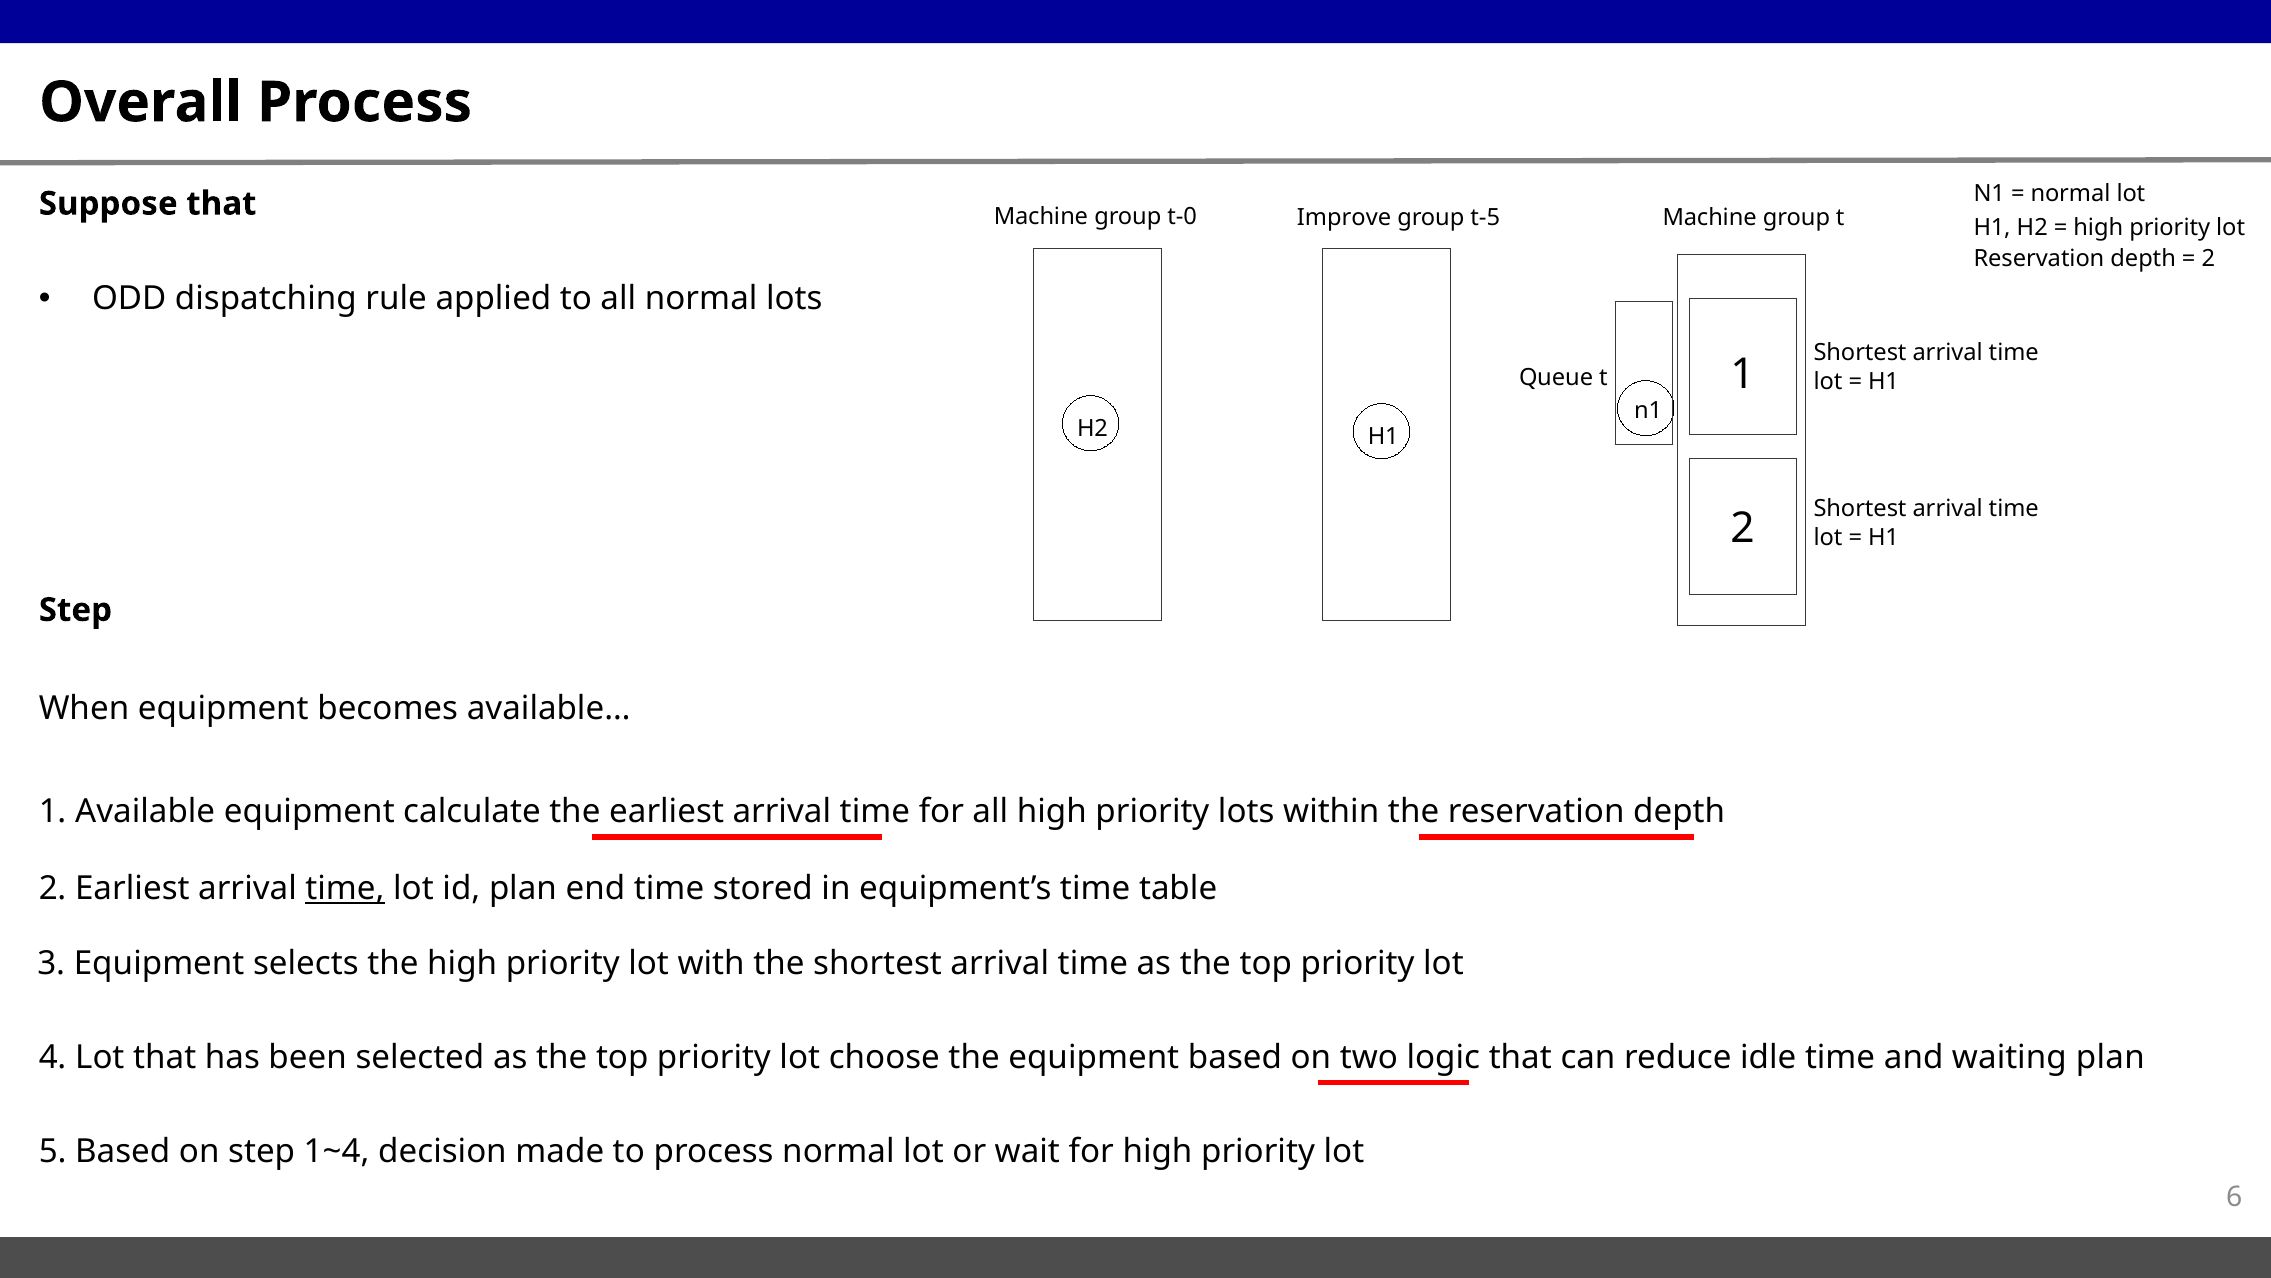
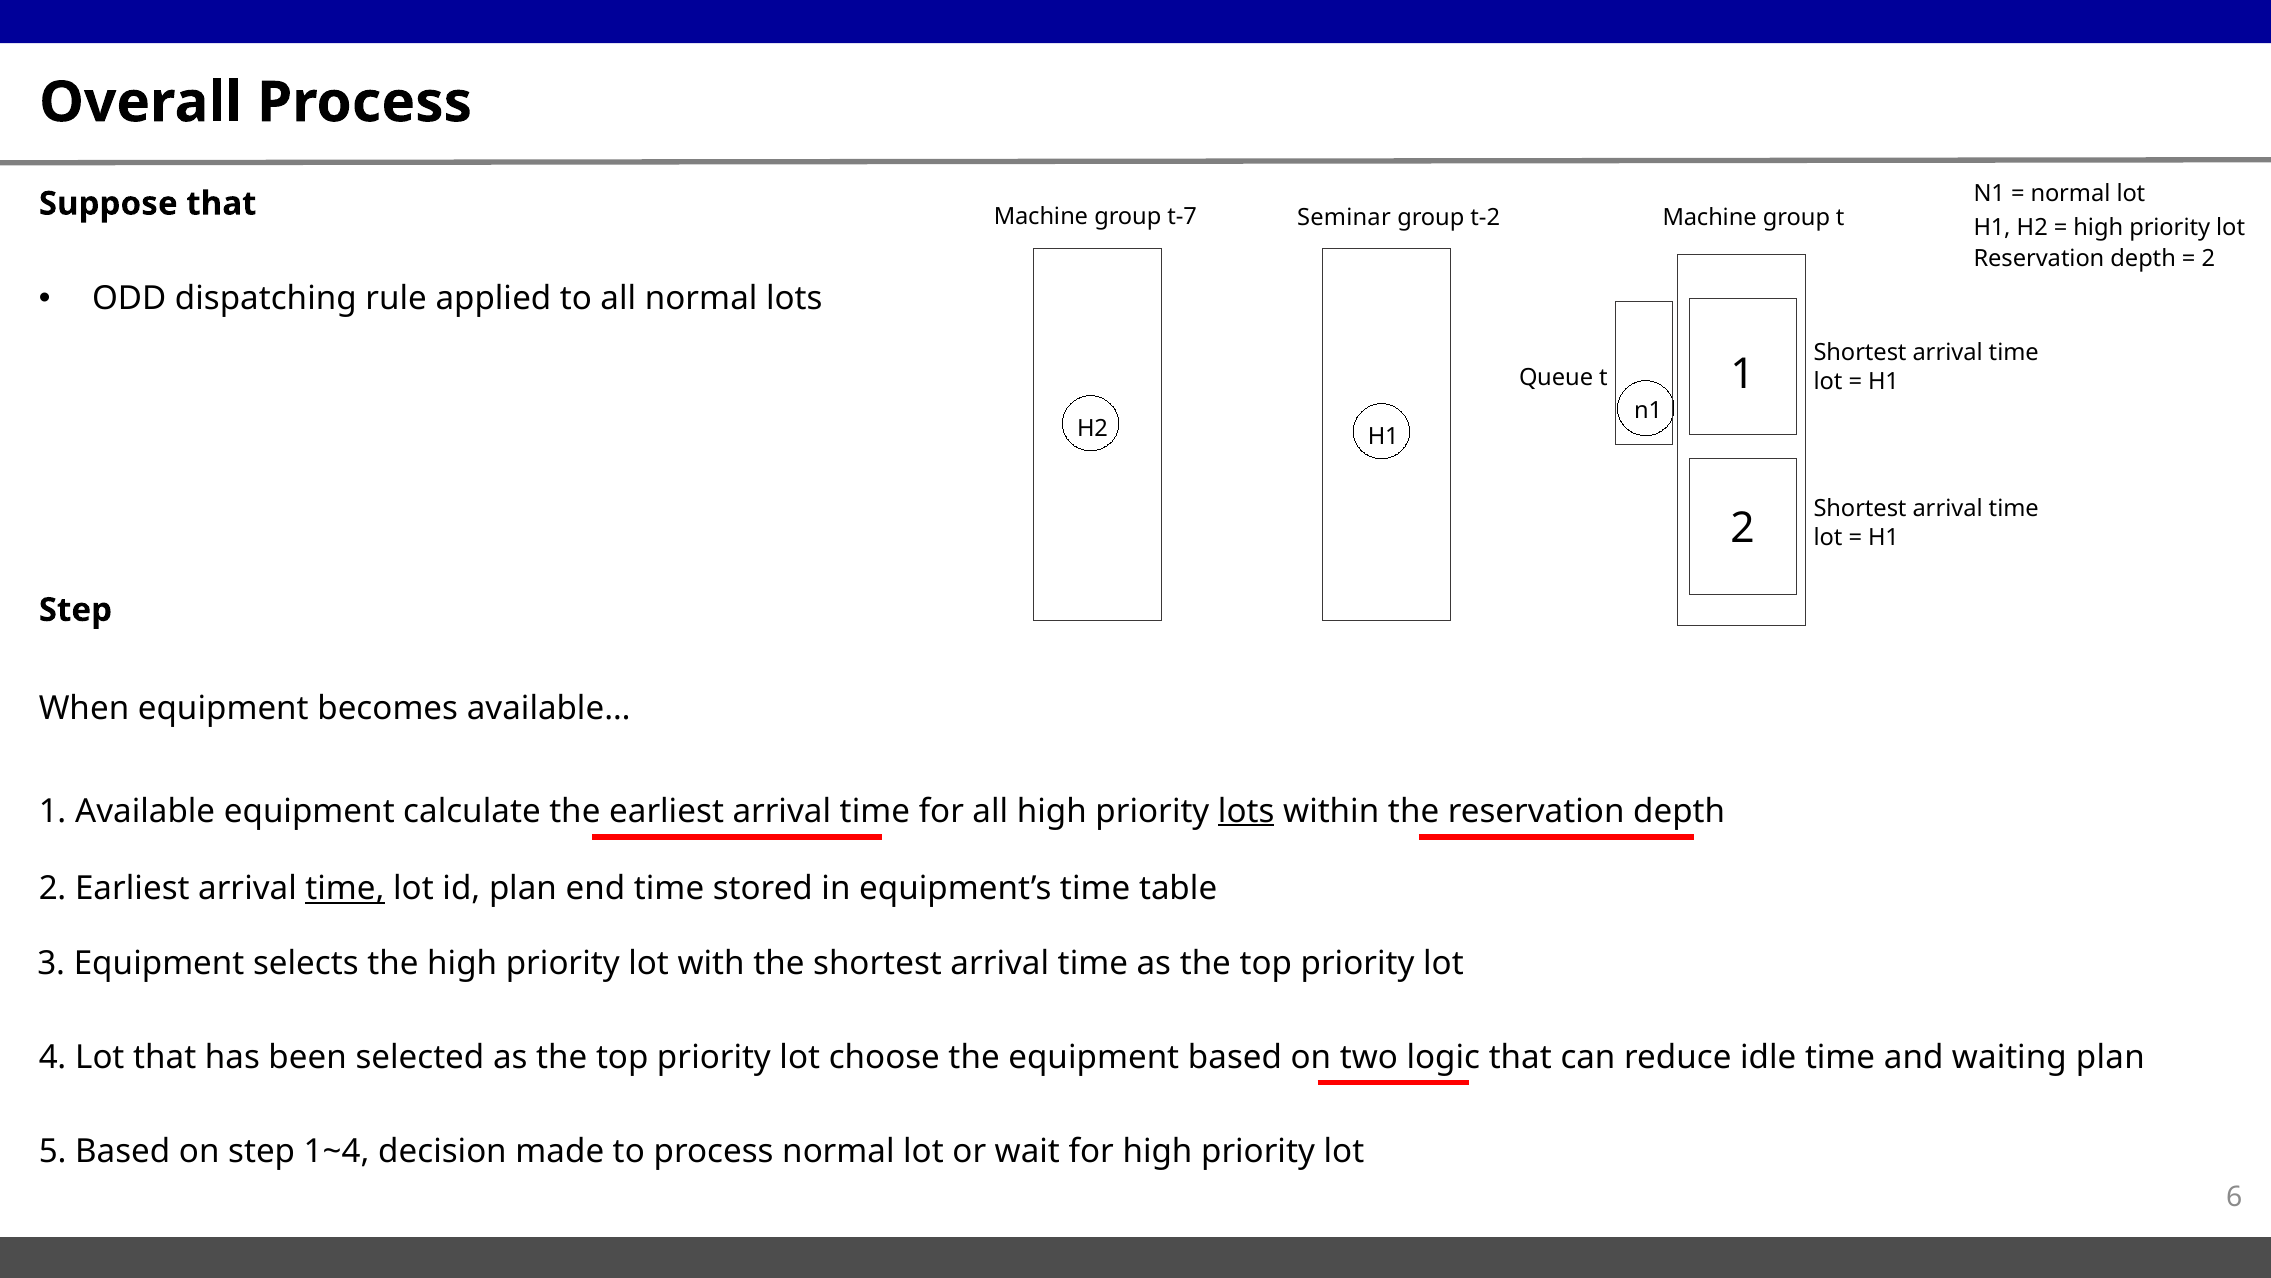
t-0: t-0 -> t-7
Improve: Improve -> Seminar
t-5: t-5 -> t-2
lots at (1246, 811) underline: none -> present
